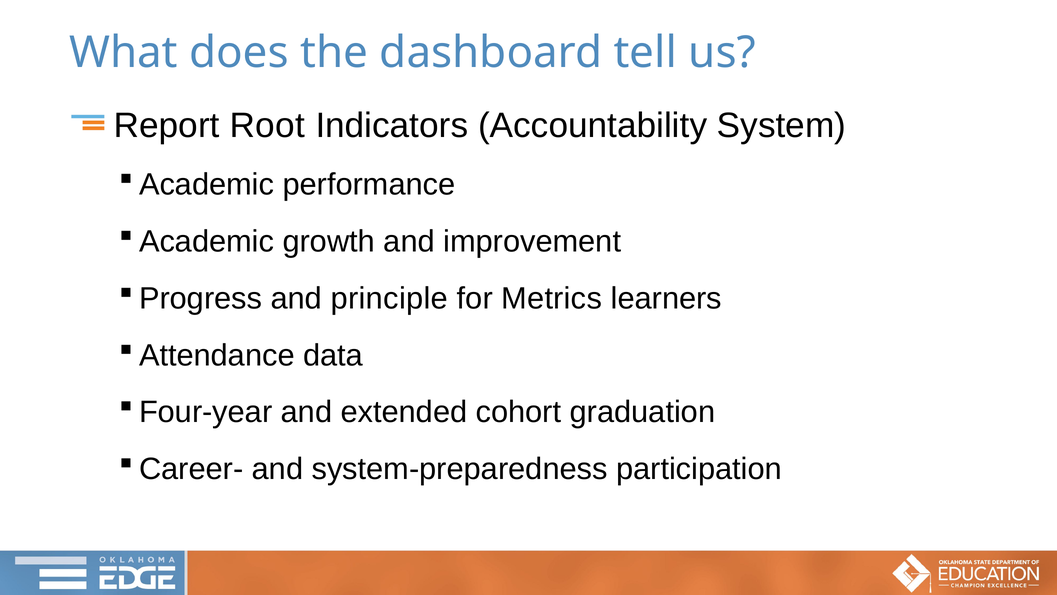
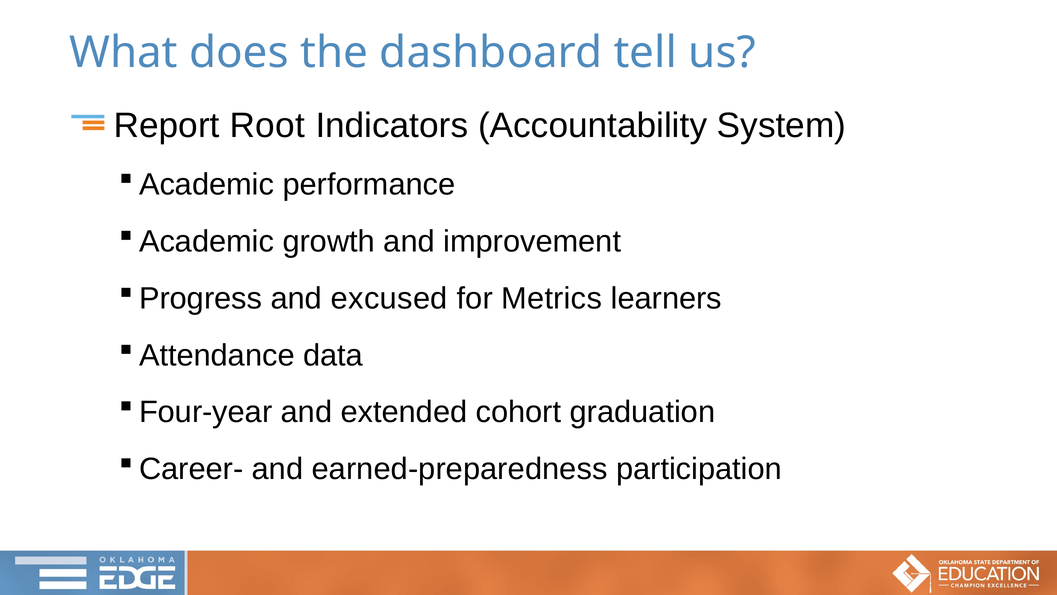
principle: principle -> excused
system-preparedness: system-preparedness -> earned-preparedness
